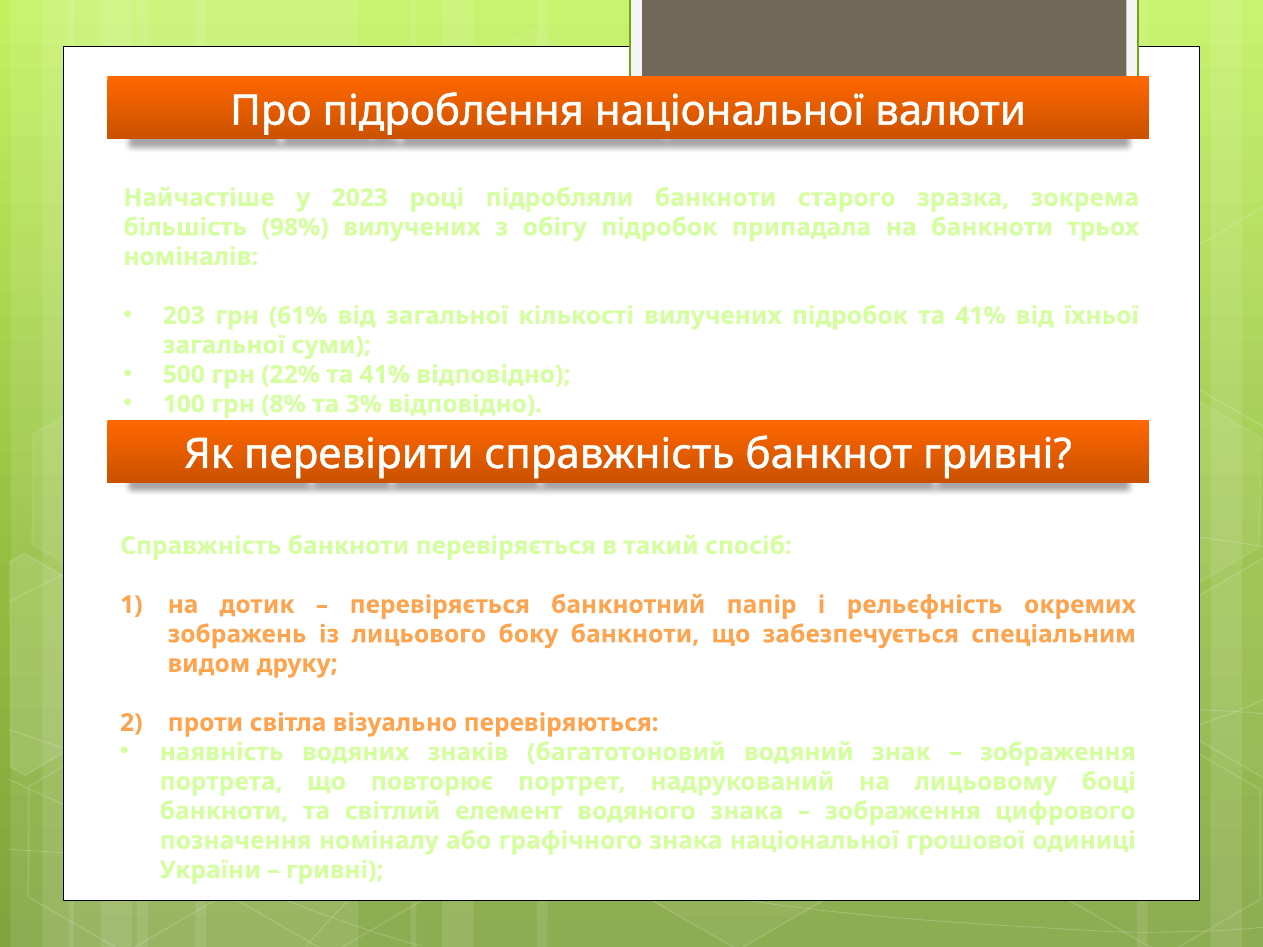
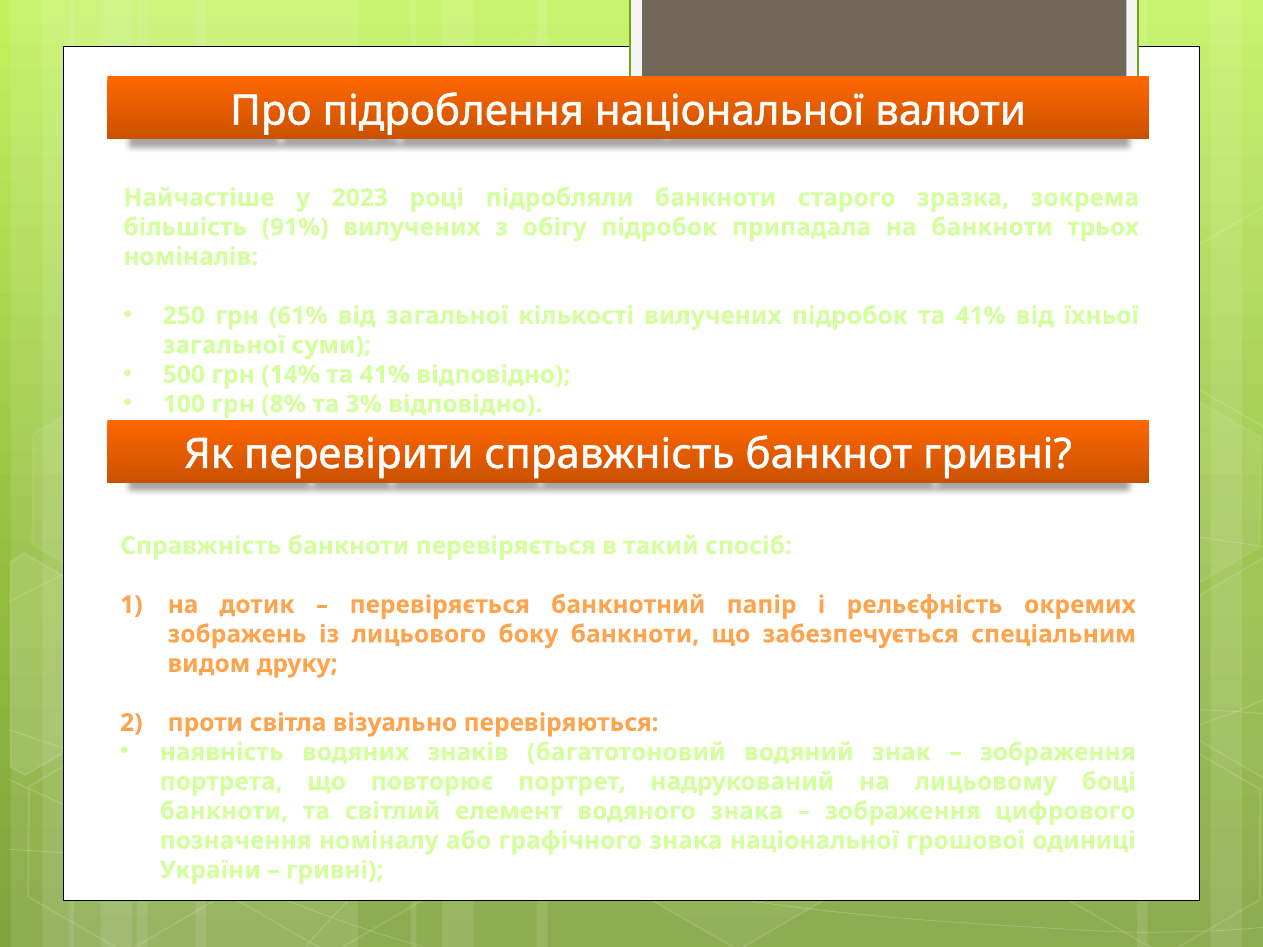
98%: 98% -> 91%
203: 203 -> 250
22%: 22% -> 14%
